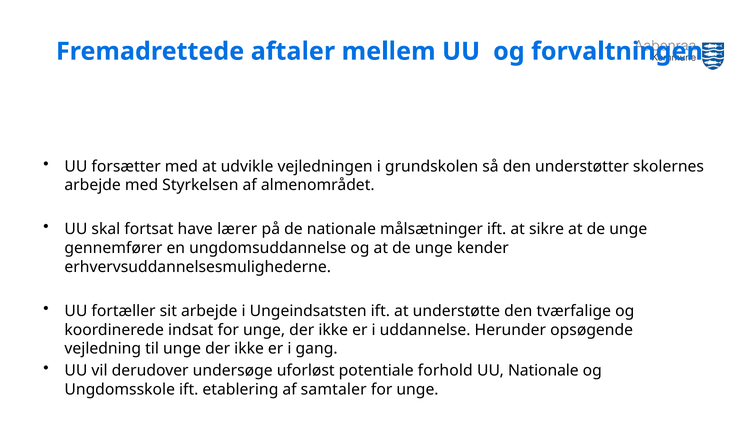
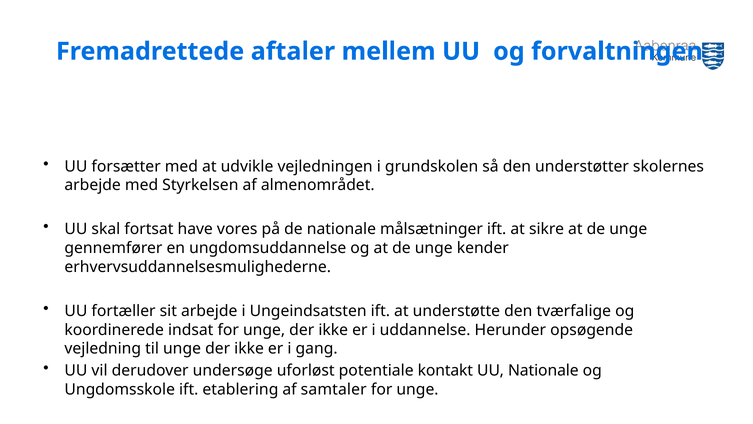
lærer: lærer -> vores
forhold: forhold -> kontakt
